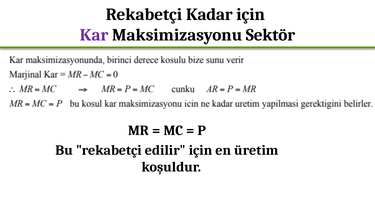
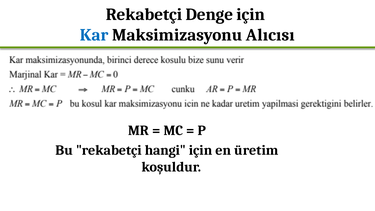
Kadar: Kadar -> Denge
Kar colour: purple -> blue
Sektör: Sektör -> Alıcısı
edilir: edilir -> hangi
